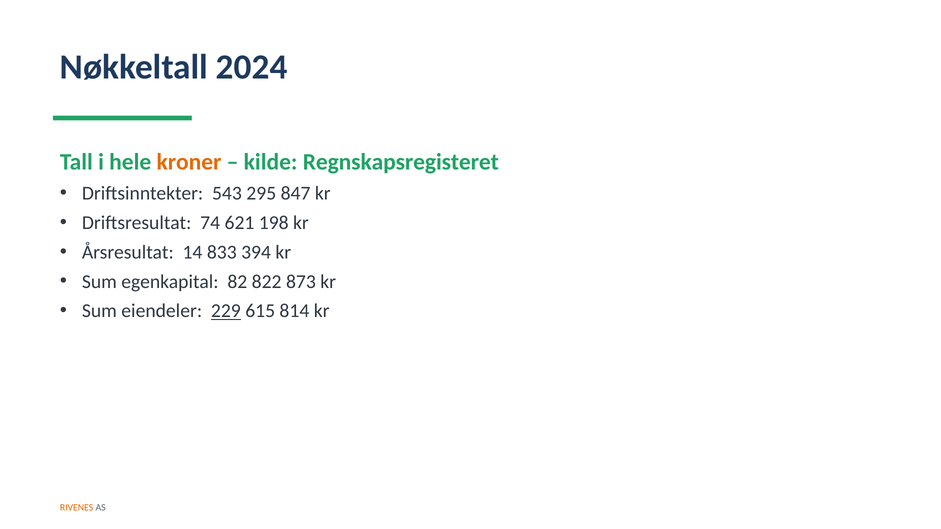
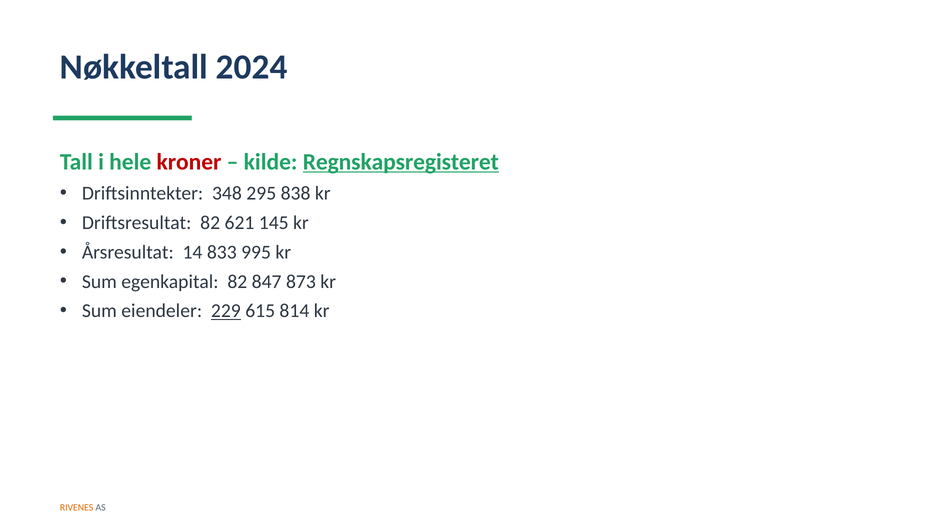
kroner colour: orange -> red
Regnskapsregisteret underline: none -> present
543: 543 -> 348
847: 847 -> 838
Driftsresultat 74: 74 -> 82
198: 198 -> 145
394: 394 -> 995
822: 822 -> 847
